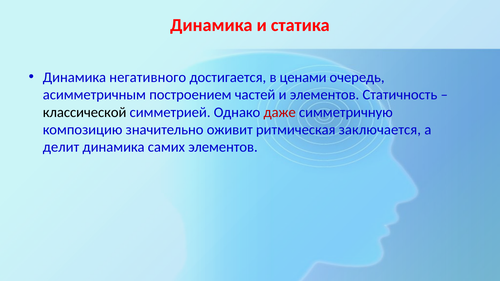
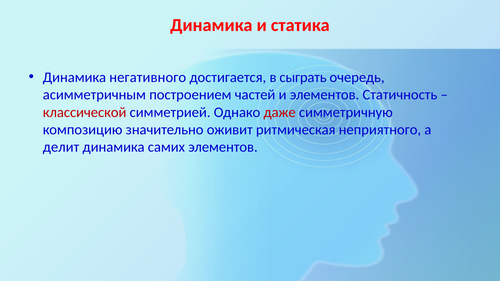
ценами: ценами -> сыграть
классической colour: black -> red
заключается: заключается -> неприятного
